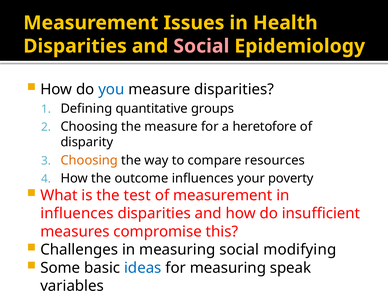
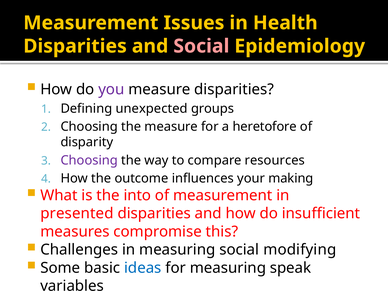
you colour: blue -> purple
quantitative: quantitative -> unexpected
Choosing at (89, 160) colour: orange -> purple
poverty: poverty -> making
test: test -> into
influences at (77, 213): influences -> presented
